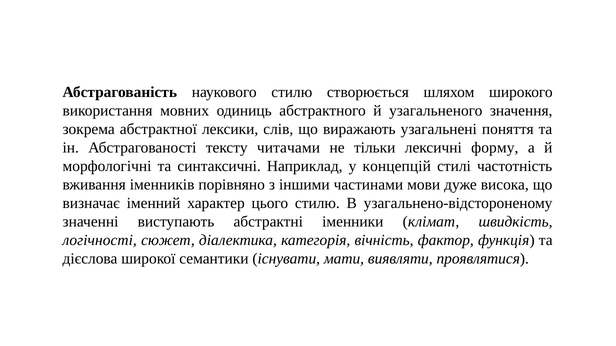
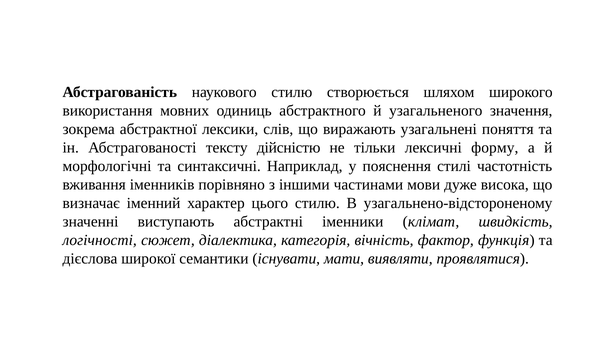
читачами: читачами -> дійсністю
концепцій: концепцій -> пояснення
